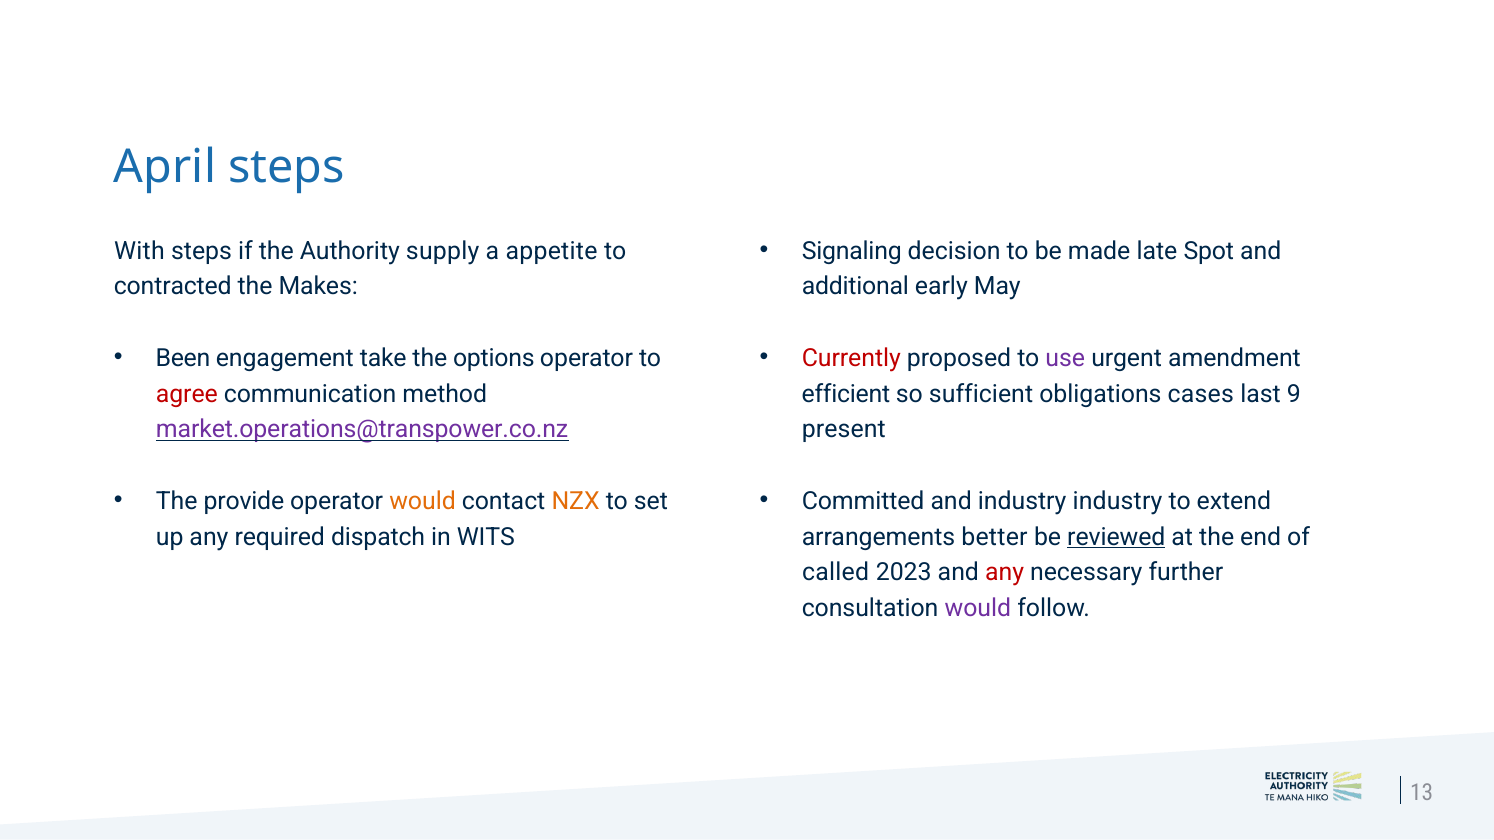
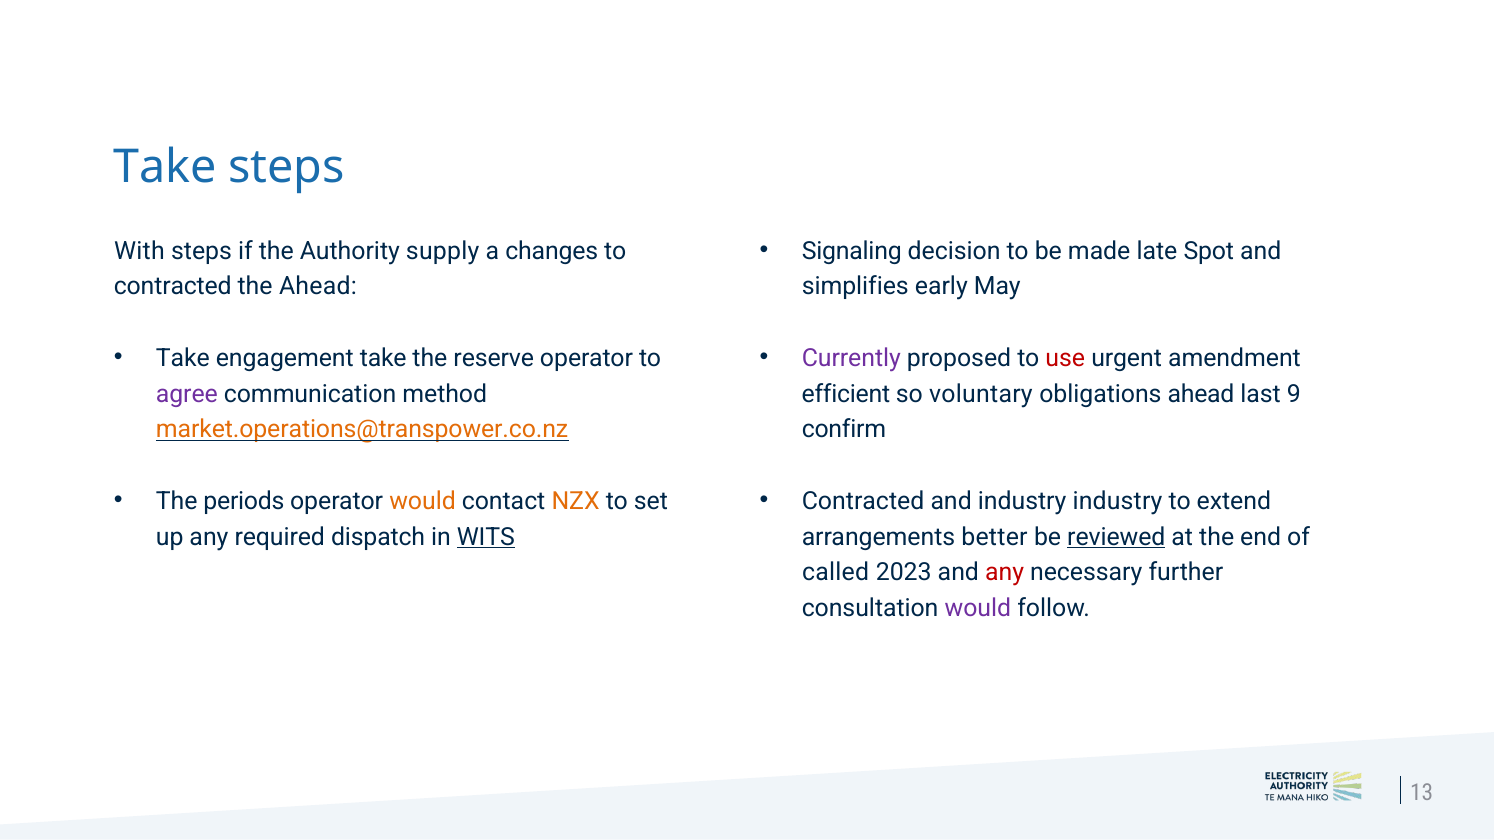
April at (165, 167): April -> Take
appetite: appetite -> changes
the Makes: Makes -> Ahead
additional: additional -> simplifies
Been at (183, 358): Been -> Take
options: options -> reserve
Currently colour: red -> purple
use colour: purple -> red
agree colour: red -> purple
sufficient: sufficient -> voluntary
obligations cases: cases -> ahead
market.operations@transpower.co.nz colour: purple -> orange
present: present -> confirm
provide: provide -> periods
Committed at (863, 501): Committed -> Contracted
WITS underline: none -> present
